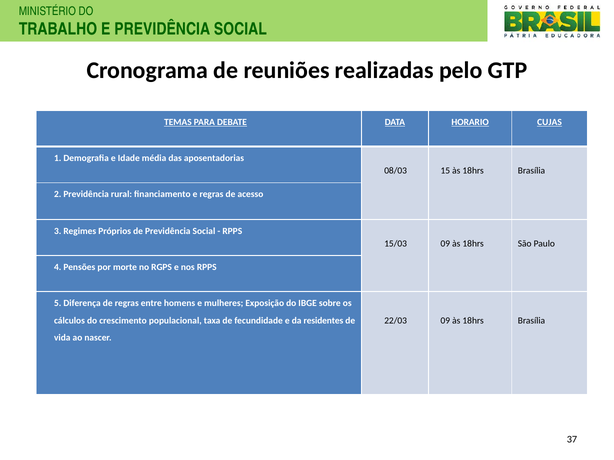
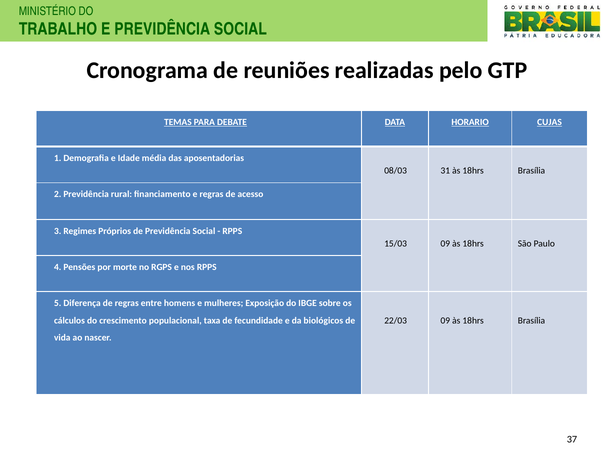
15: 15 -> 31
residentes: residentes -> biológicos
